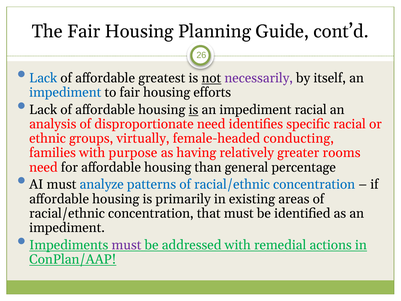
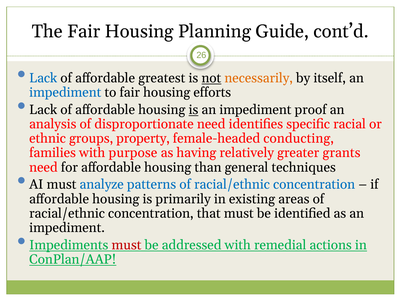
necessarily colour: purple -> orange
impediment racial: racial -> proof
virtually: virtually -> property
rooms: rooms -> grants
percentage: percentage -> techniques
must at (126, 245) colour: purple -> red
